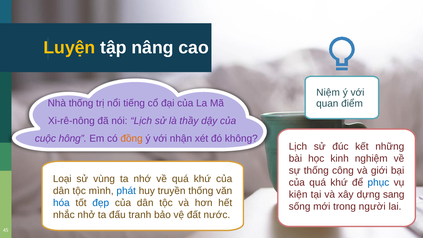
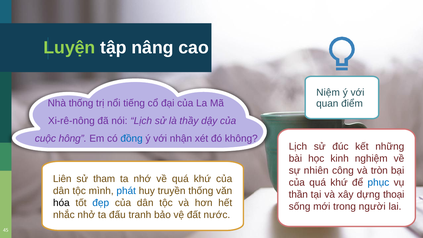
Luyện colour: yellow -> light green
đồng colour: orange -> blue
sự thống: thống -> nhiên
giới: giới -> tròn
Loại: Loại -> Liên
vùng: vùng -> tham
kiện: kiện -> thần
sang: sang -> thoại
hóa colour: blue -> black
